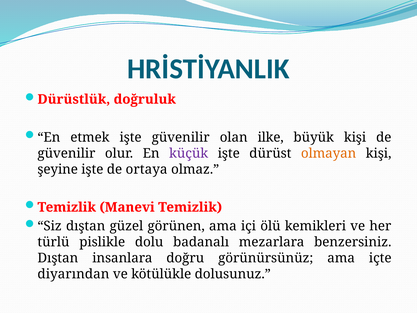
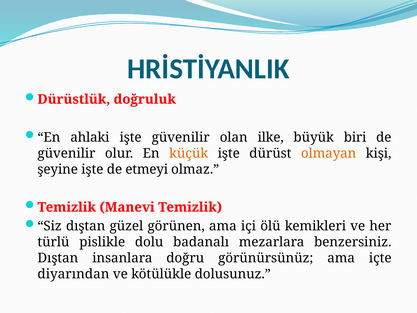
etmek: etmek -> ahlaki
büyük kişi: kişi -> biri
küçük colour: purple -> orange
ortaya: ortaya -> etmeyi
